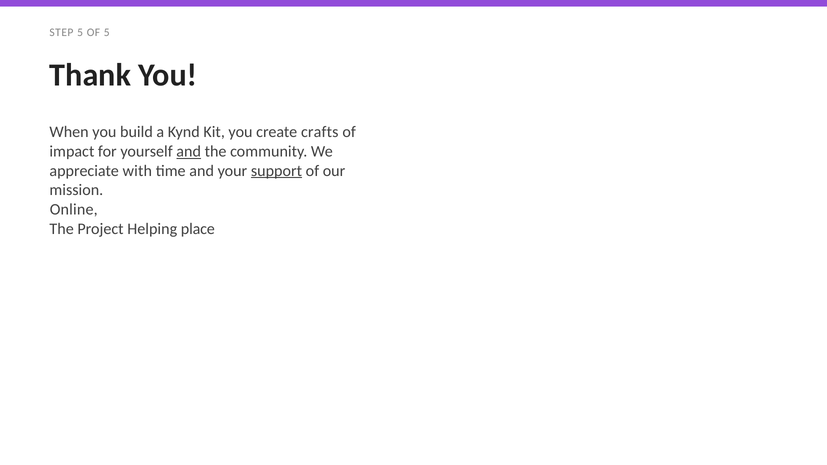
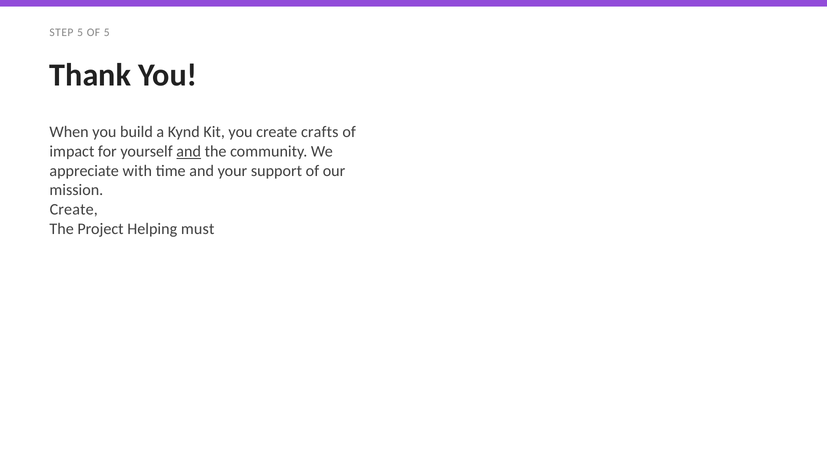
support underline: present -> none
Online at (74, 210): Online -> Create
place: place -> must
